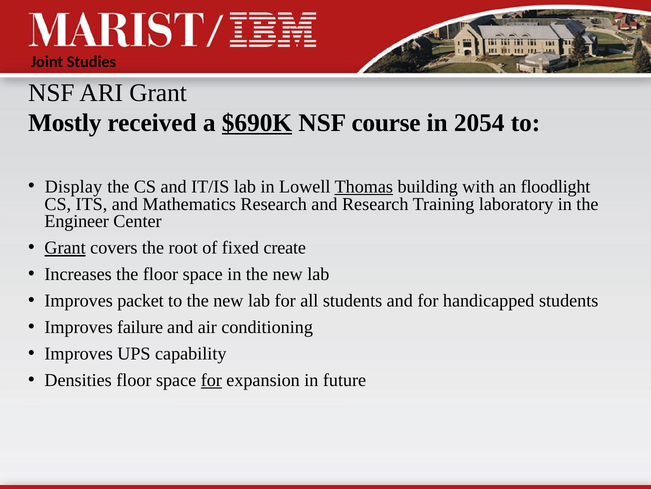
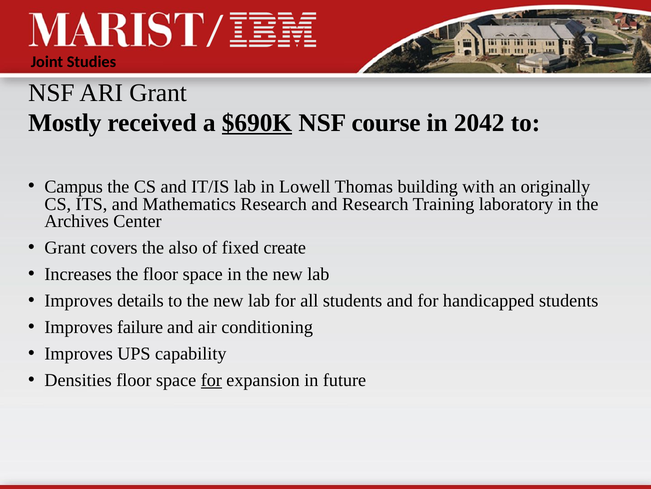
2054: 2054 -> 2042
Display: Display -> Campus
Thomas underline: present -> none
floodlight: floodlight -> originally
Engineer: Engineer -> Archives
Grant at (65, 248) underline: present -> none
root: root -> also
packet: packet -> details
